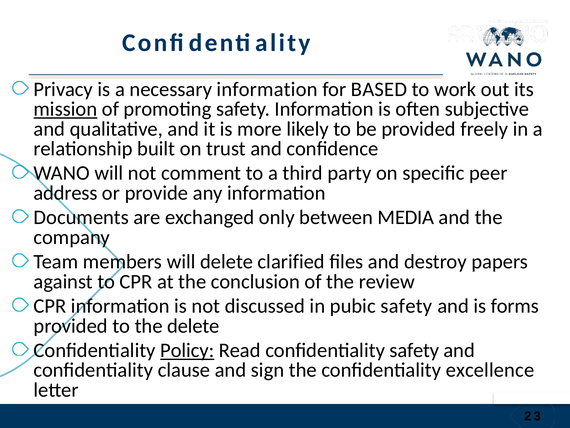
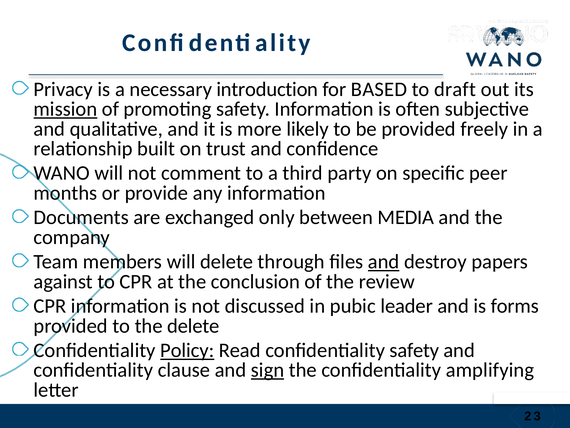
necessary information: information -> introduction
work: work -> draft
address: address -> months
clarified: clarified -> through
and at (384, 261) underline: none -> present
pubic safety: safety -> leader
sign underline: none -> present
excellence: excellence -> amplifying
